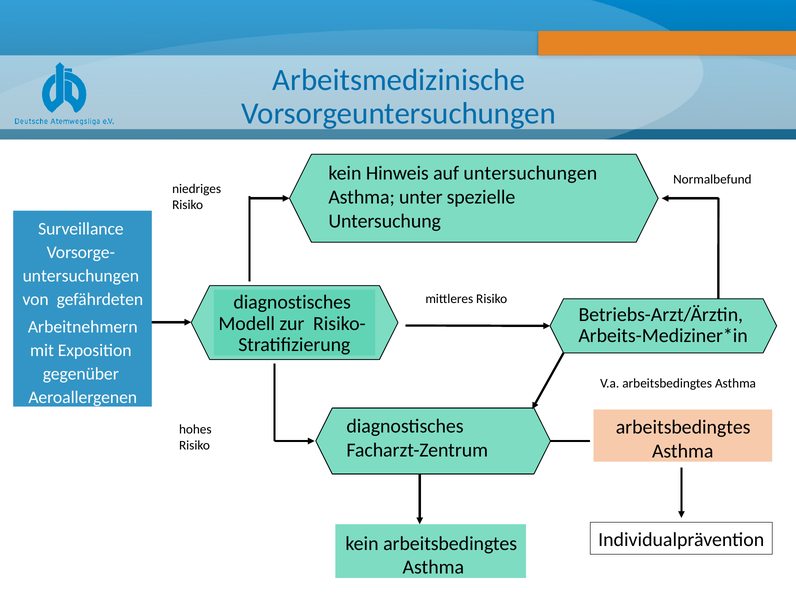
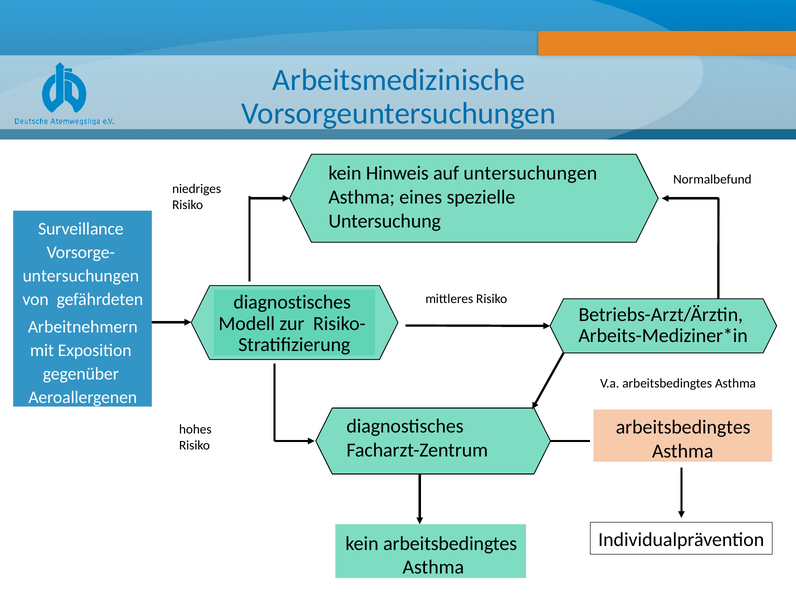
unter: unter -> eines
